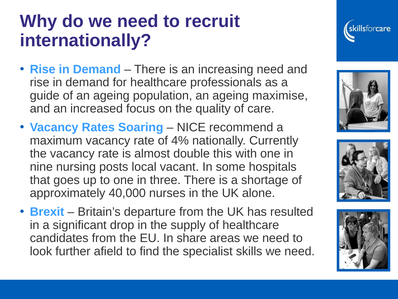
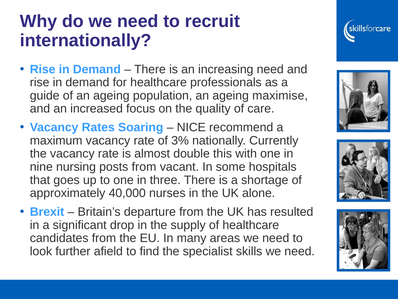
4%: 4% -> 3%
posts local: local -> from
share: share -> many
